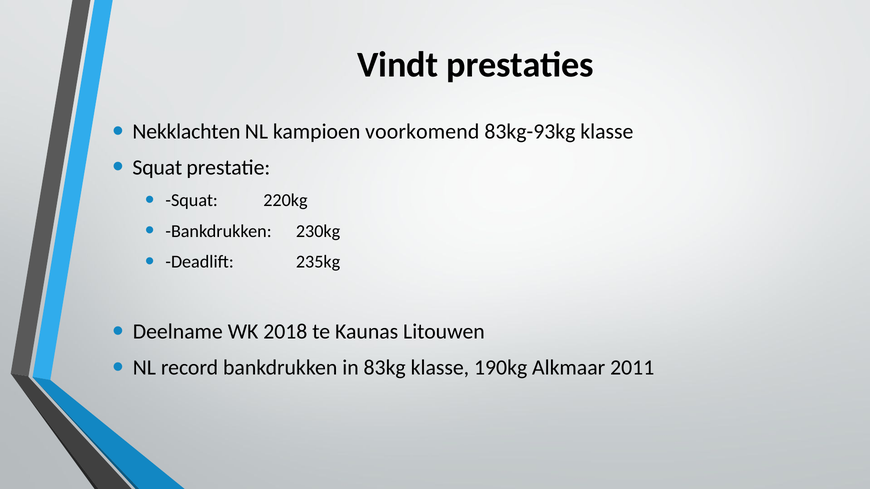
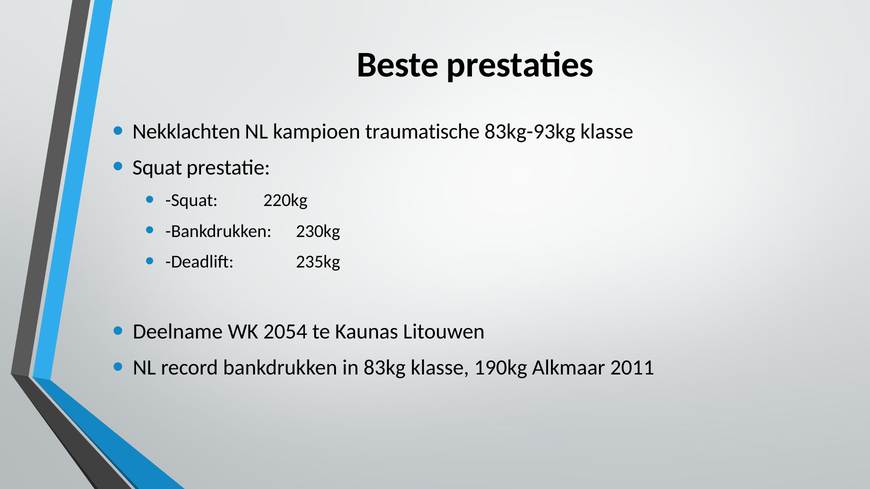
Vindt: Vindt -> Beste
voorkomend: voorkomend -> traumatische
2018: 2018 -> 2054
